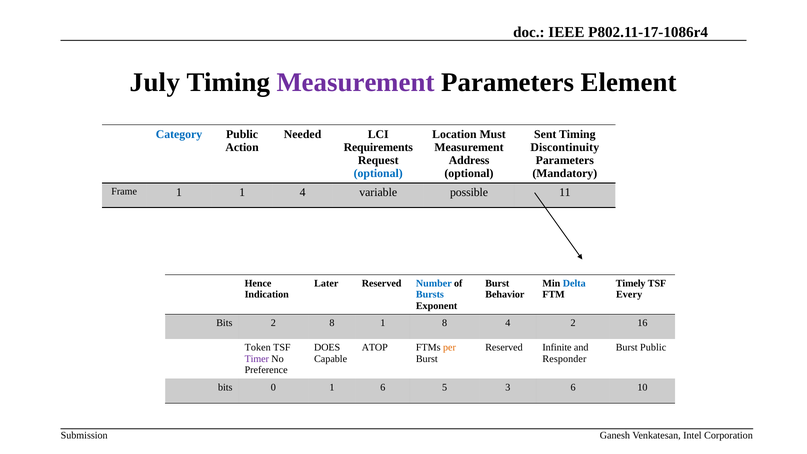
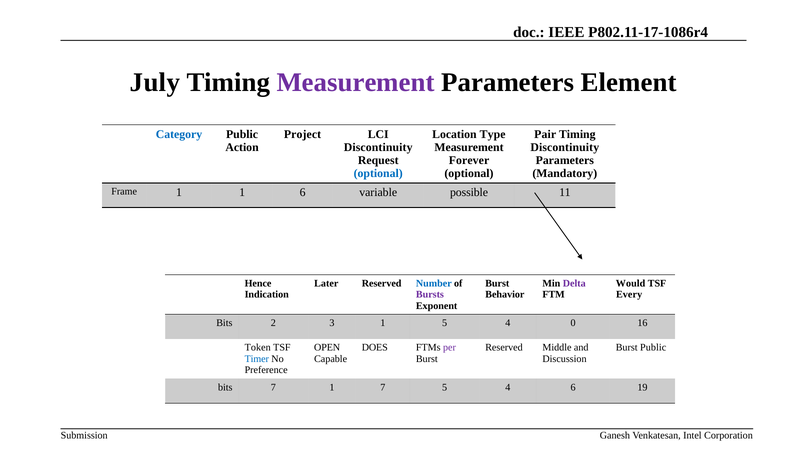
Needed: Needed -> Project
Must: Must -> Type
Sent: Sent -> Pair
Requirements at (378, 147): Requirements -> Discontinuity
Address: Address -> Forever
1 4: 4 -> 6
Delta colour: blue -> purple
Timely: Timely -> Would
Bursts colour: blue -> purple
2 8: 8 -> 3
1 8: 8 -> 5
4 2: 2 -> 0
DOES: DOES -> OPEN
ATOP: ATOP -> DOES
per colour: orange -> purple
Infinite: Infinite -> Middle
Timer colour: purple -> blue
Responder: Responder -> Discussion
bits 0: 0 -> 7
1 6: 6 -> 7
3 at (508, 387): 3 -> 4
10: 10 -> 19
